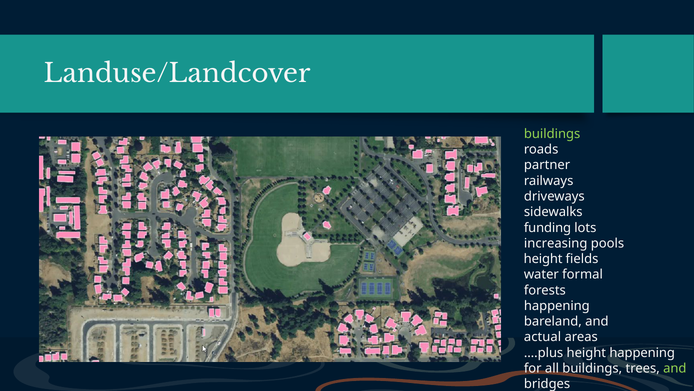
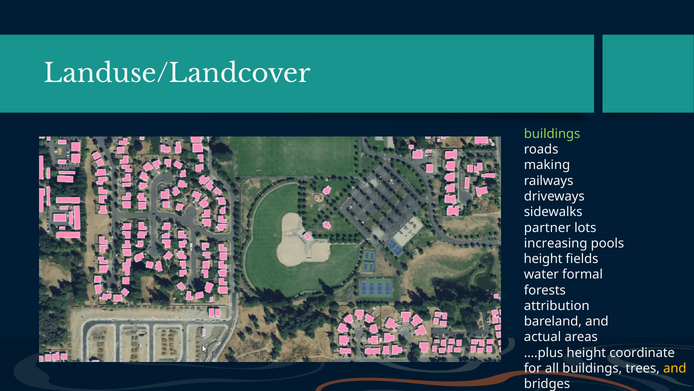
partner: partner -> making
funding: funding -> partner
happening at (557, 305): happening -> attribution
height happening: happening -> coordinate
and at (675, 368) colour: light green -> yellow
